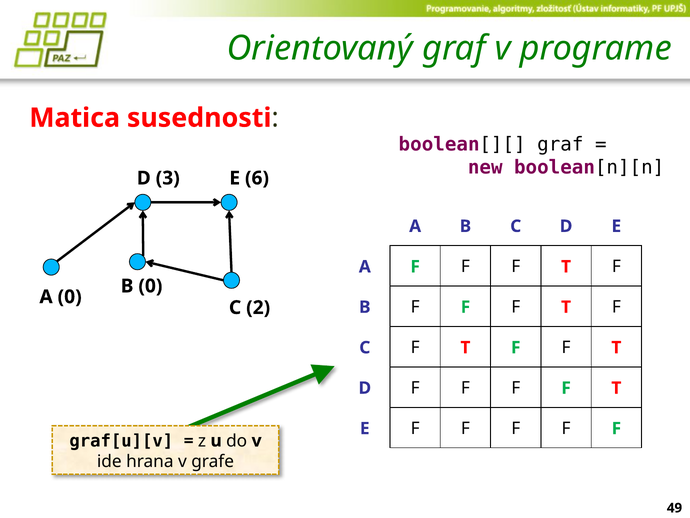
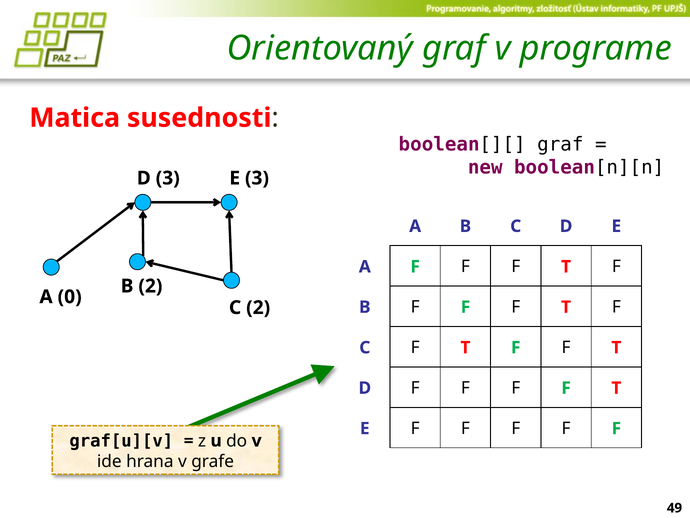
E 6: 6 -> 3
B 0: 0 -> 2
